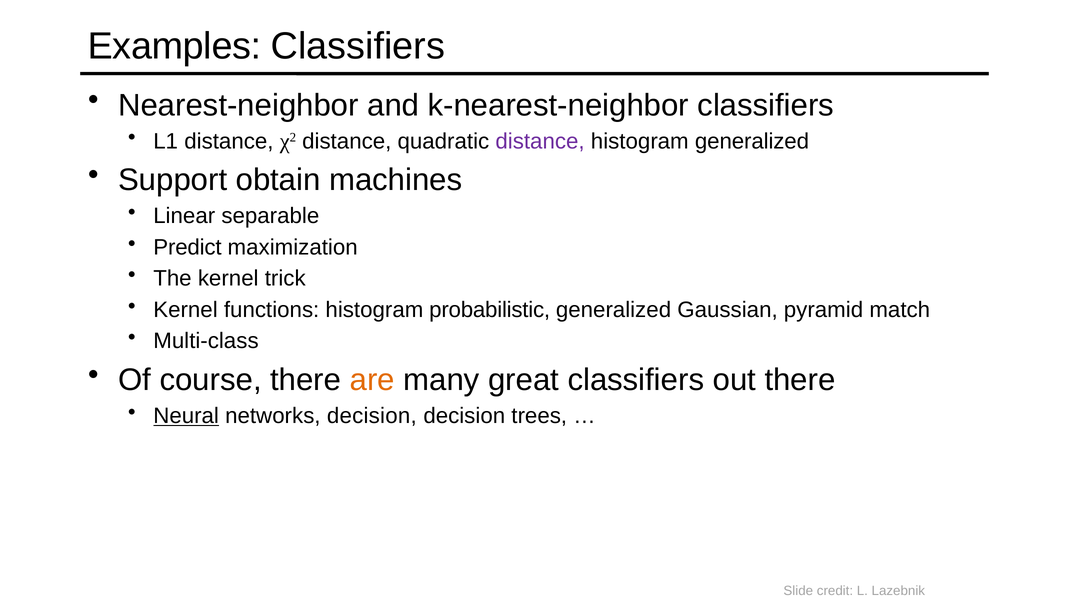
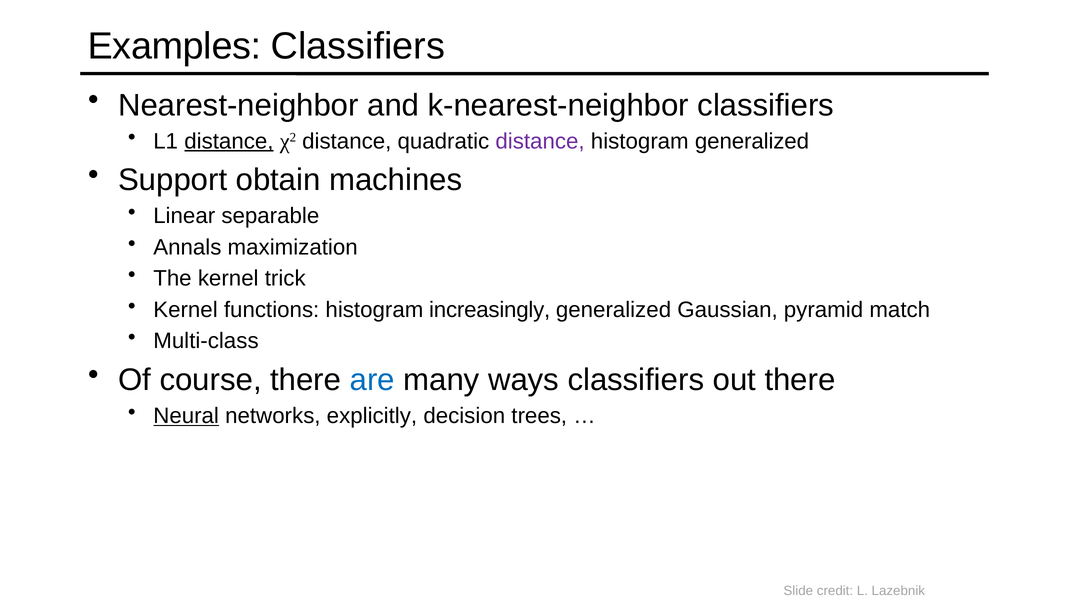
distance at (229, 141) underline: none -> present
Predict: Predict -> Annals
probabilistic: probabilistic -> increasingly
are colour: orange -> blue
great: great -> ways
networks decision: decision -> explicitly
